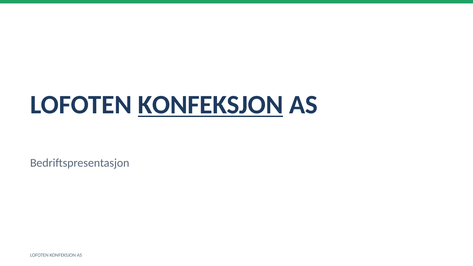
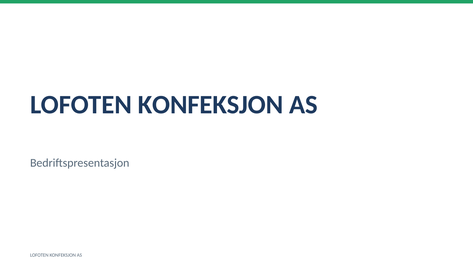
KONFEKSJON at (211, 105) underline: present -> none
